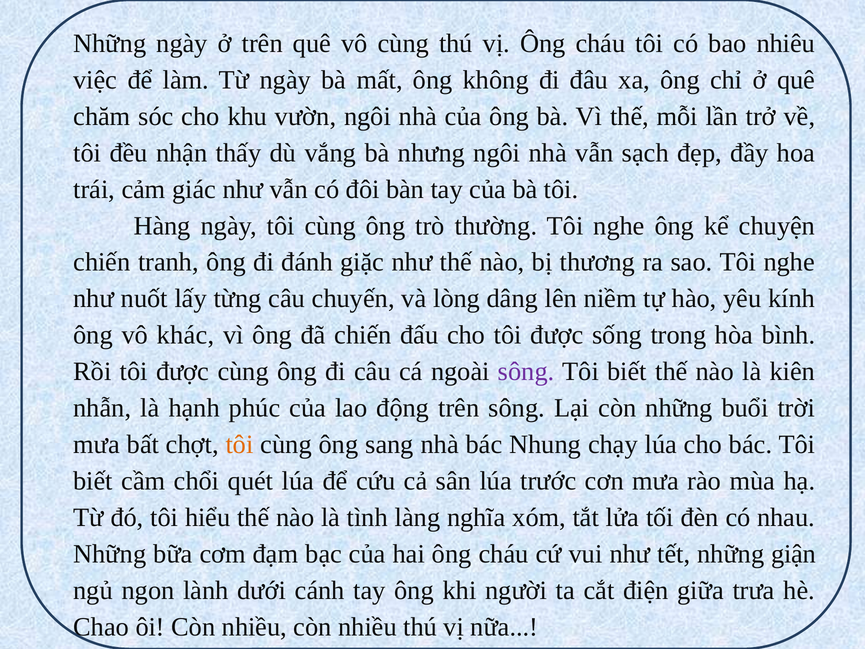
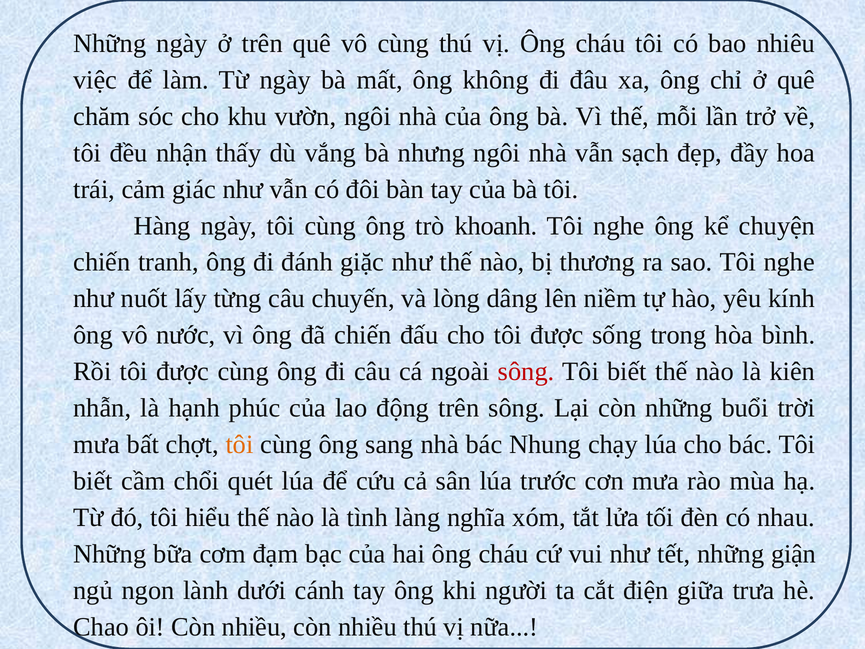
thường: thường -> khoanh
khác: khác -> nước
sông at (526, 371) colour: purple -> red
